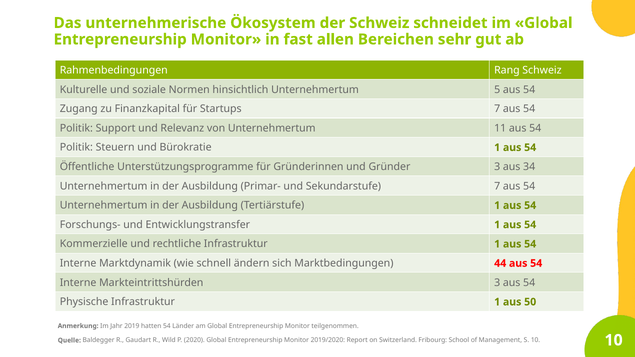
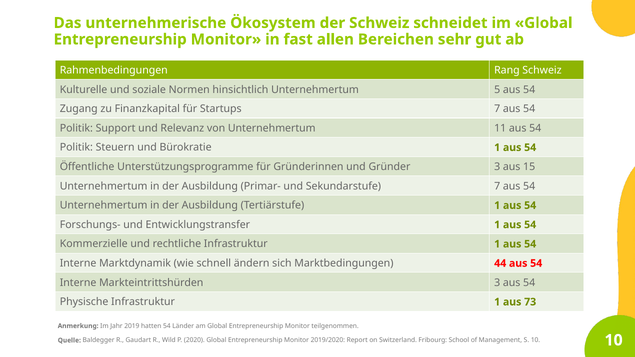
34: 34 -> 15
50: 50 -> 73
